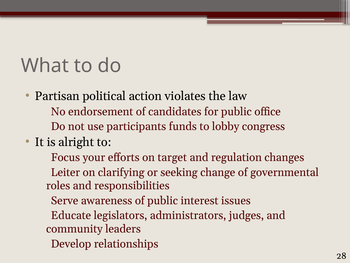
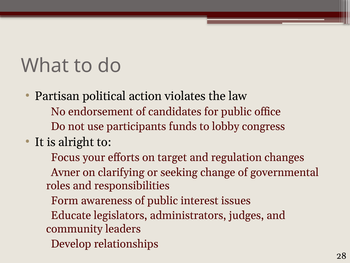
Leiter: Leiter -> Avner
Serve: Serve -> Form
